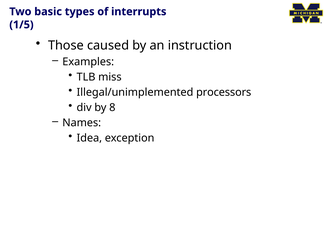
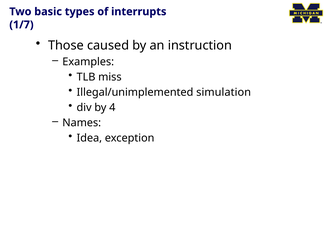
1/5: 1/5 -> 1/7
processors: processors -> simulation
8: 8 -> 4
